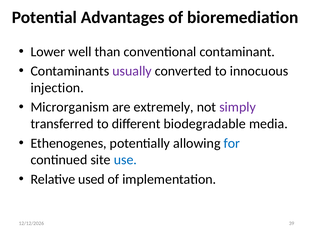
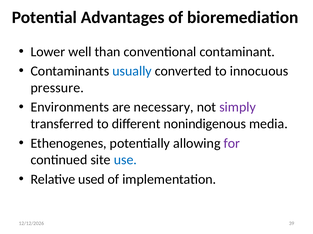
usually colour: purple -> blue
injection: injection -> pressure
Microrganism: Microrganism -> Environments
extremely: extremely -> necessary
biodegradable: biodegradable -> nonindigenous
for colour: blue -> purple
